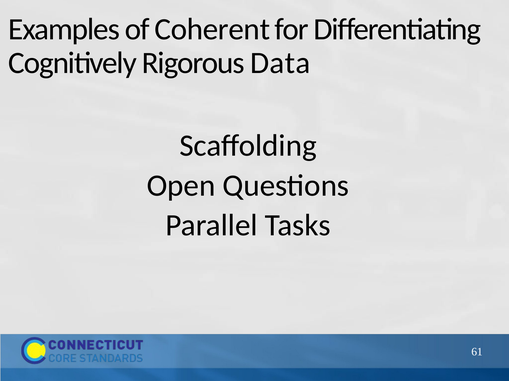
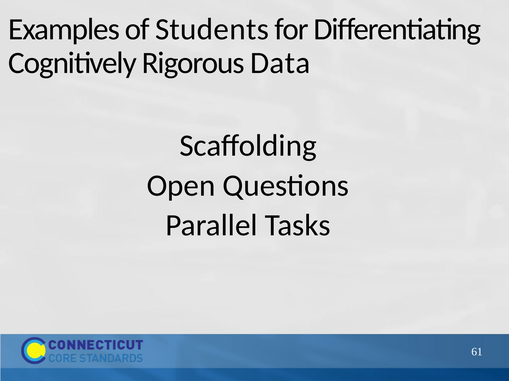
Coherent: Coherent -> Students
